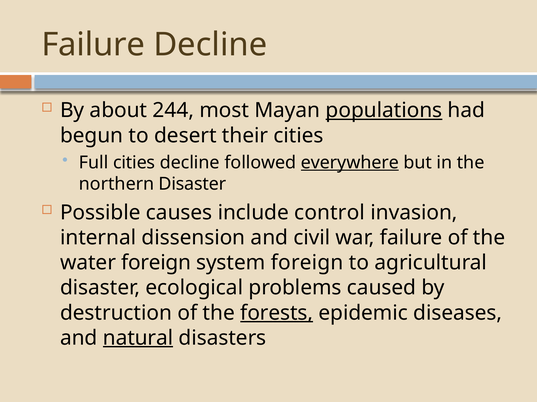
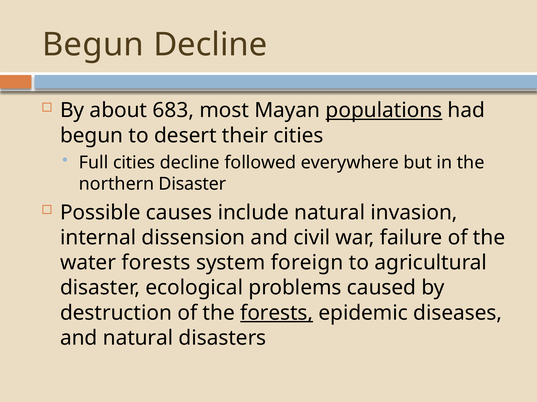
Failure at (93, 45): Failure -> Begun
244: 244 -> 683
everywhere underline: present -> none
include control: control -> natural
water foreign: foreign -> forests
natural at (138, 338) underline: present -> none
